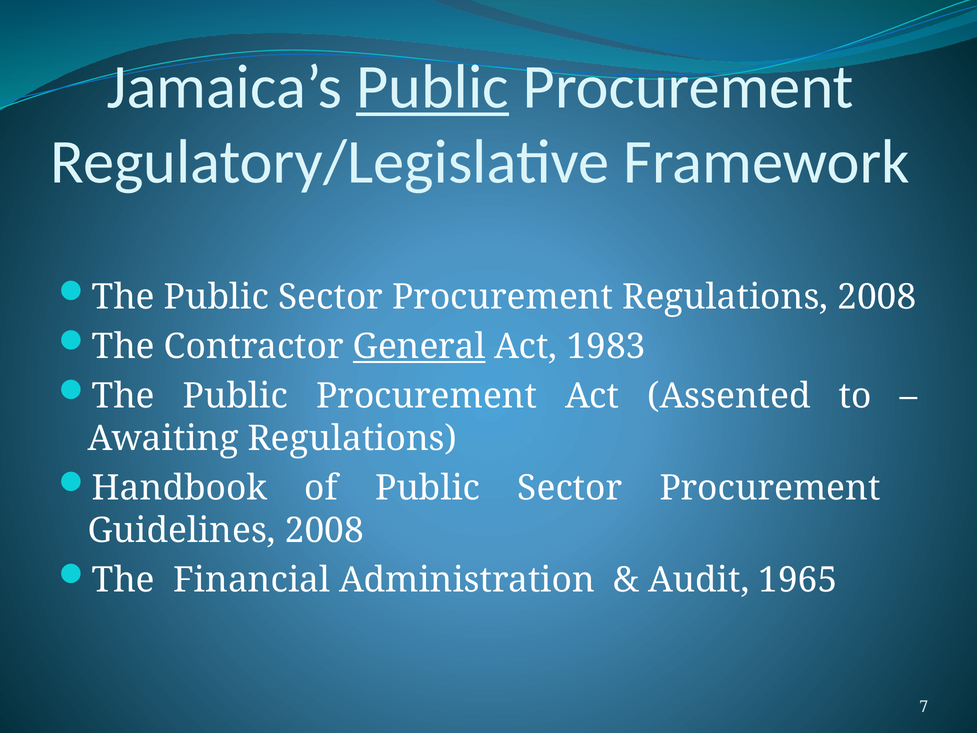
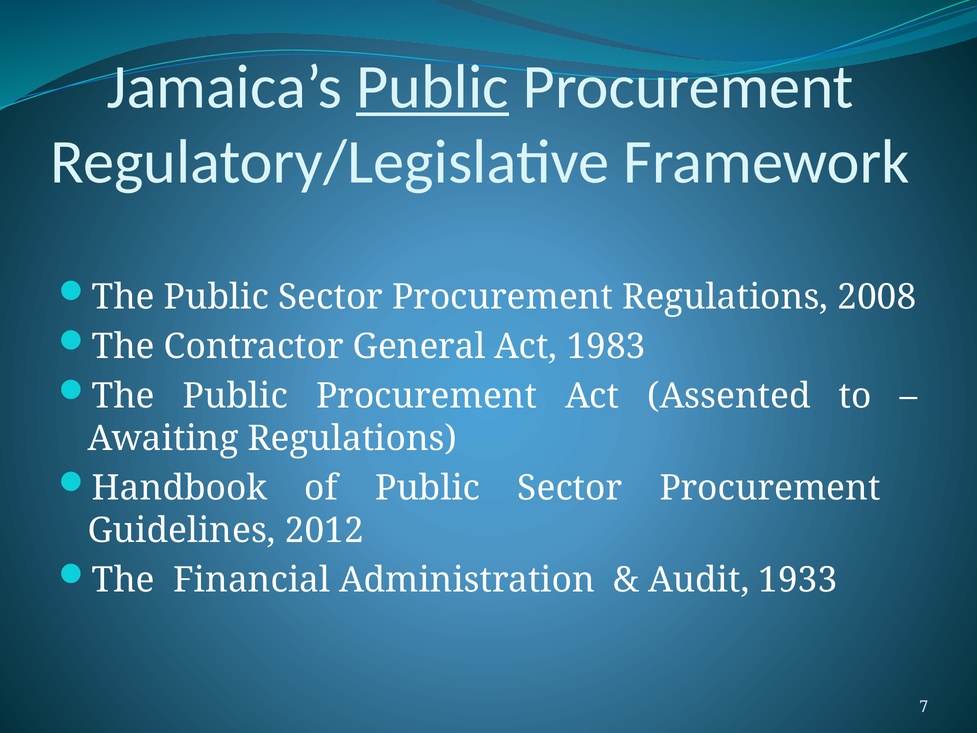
General underline: present -> none
Guidelines 2008: 2008 -> 2012
1965: 1965 -> 1933
